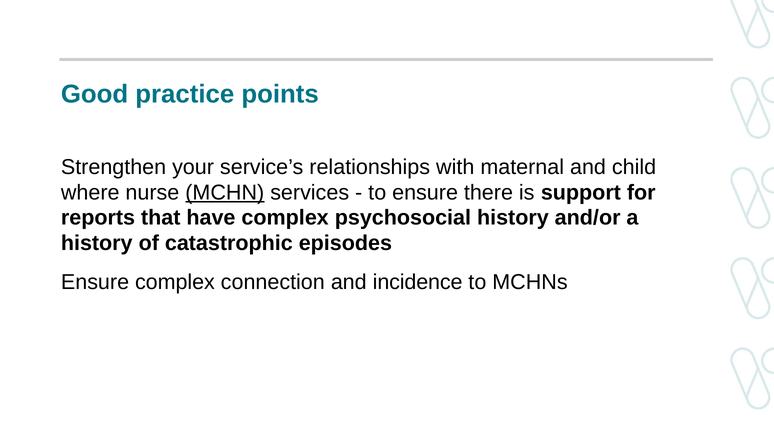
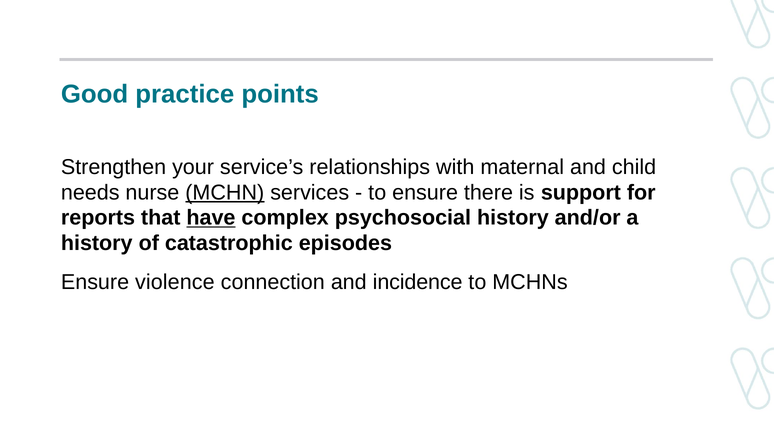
where: where -> needs
have underline: none -> present
Ensure complex: complex -> violence
